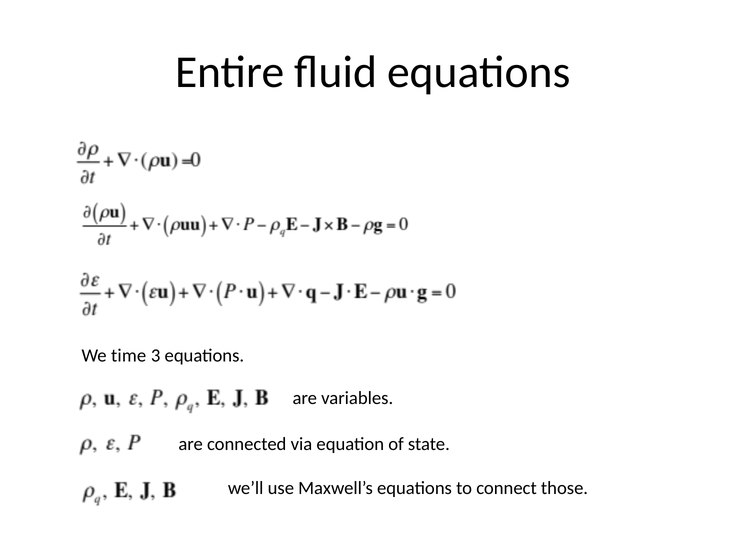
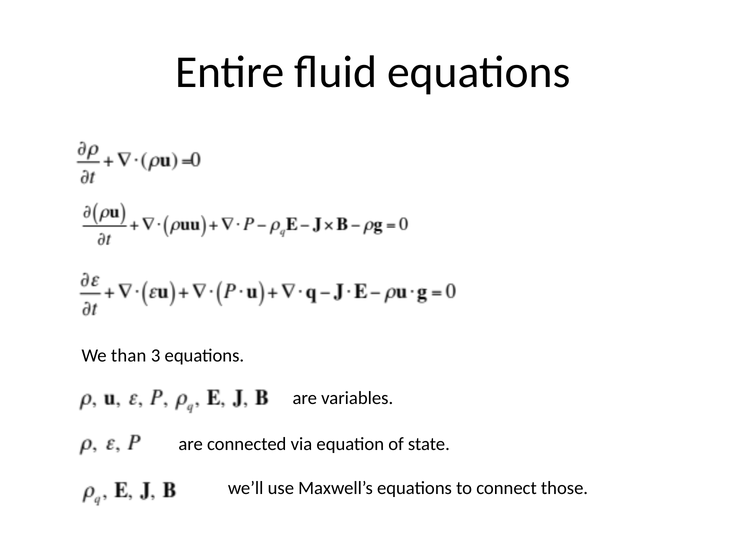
time: time -> than
